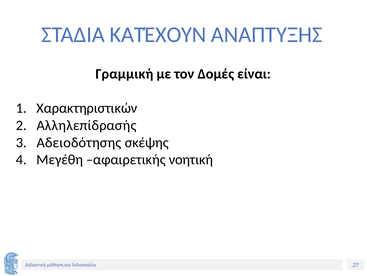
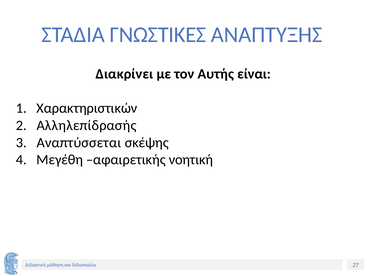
ΚΑΤΈΧΟΥΝ: ΚΑΤΈΧΟΥΝ -> ΓΝΩΣΤΙΚΕΣ
Γραμμική: Γραμμική -> Διακρίνει
Δομές: Δομές -> Αυτής
Αδειοδότησης: Αδειοδότησης -> Αναπτύσσεται
